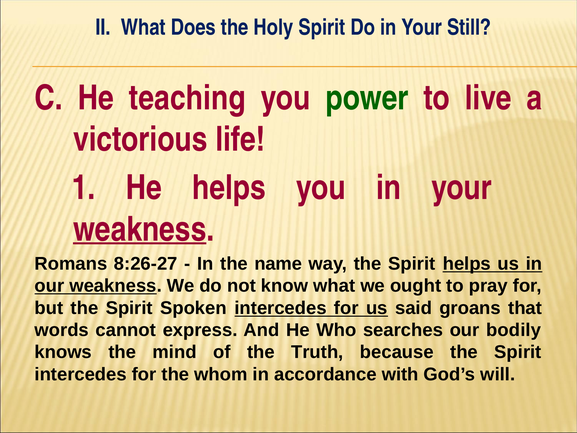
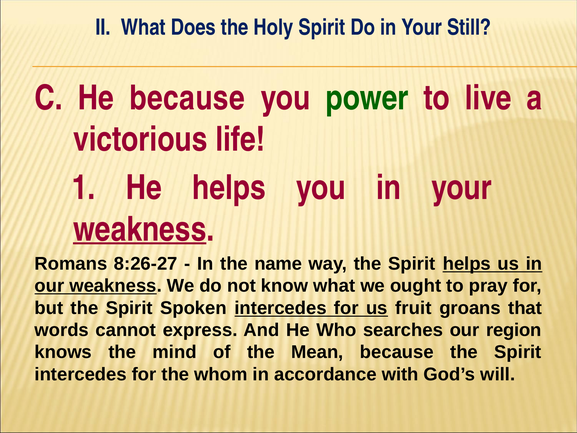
He teaching: teaching -> because
said: said -> fruit
bodily: bodily -> region
Truth: Truth -> Mean
